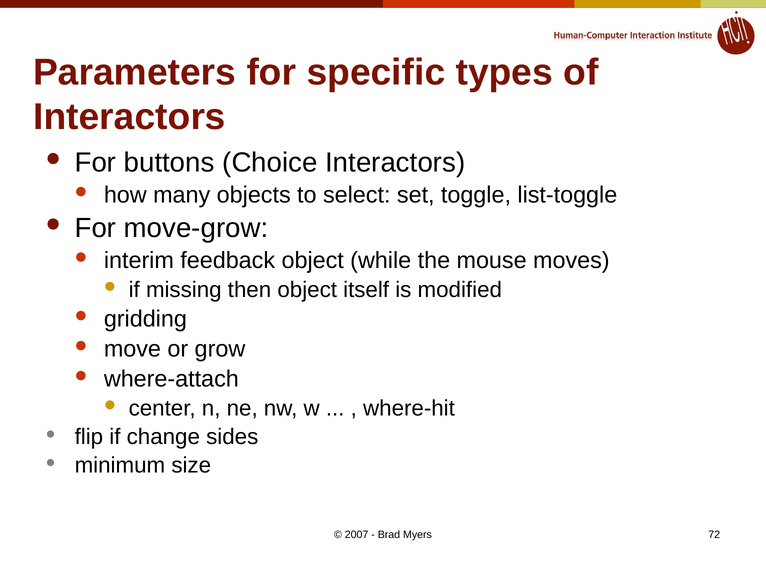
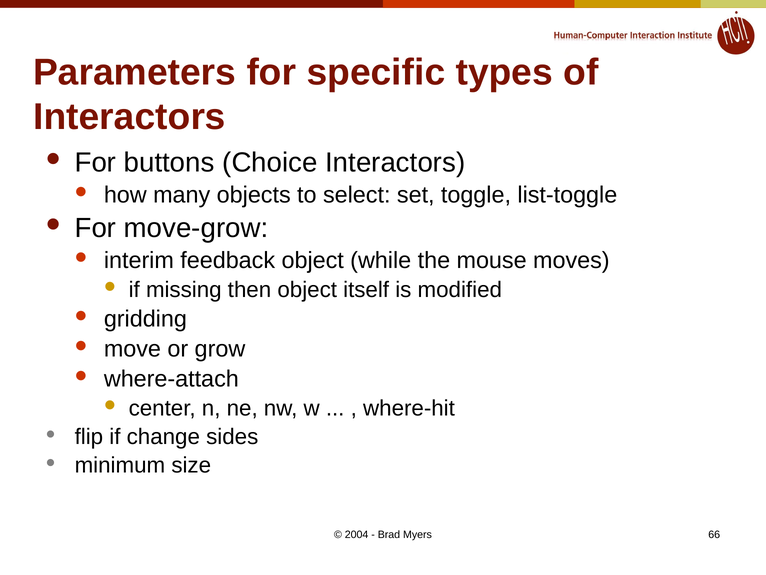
2007: 2007 -> 2004
72: 72 -> 66
